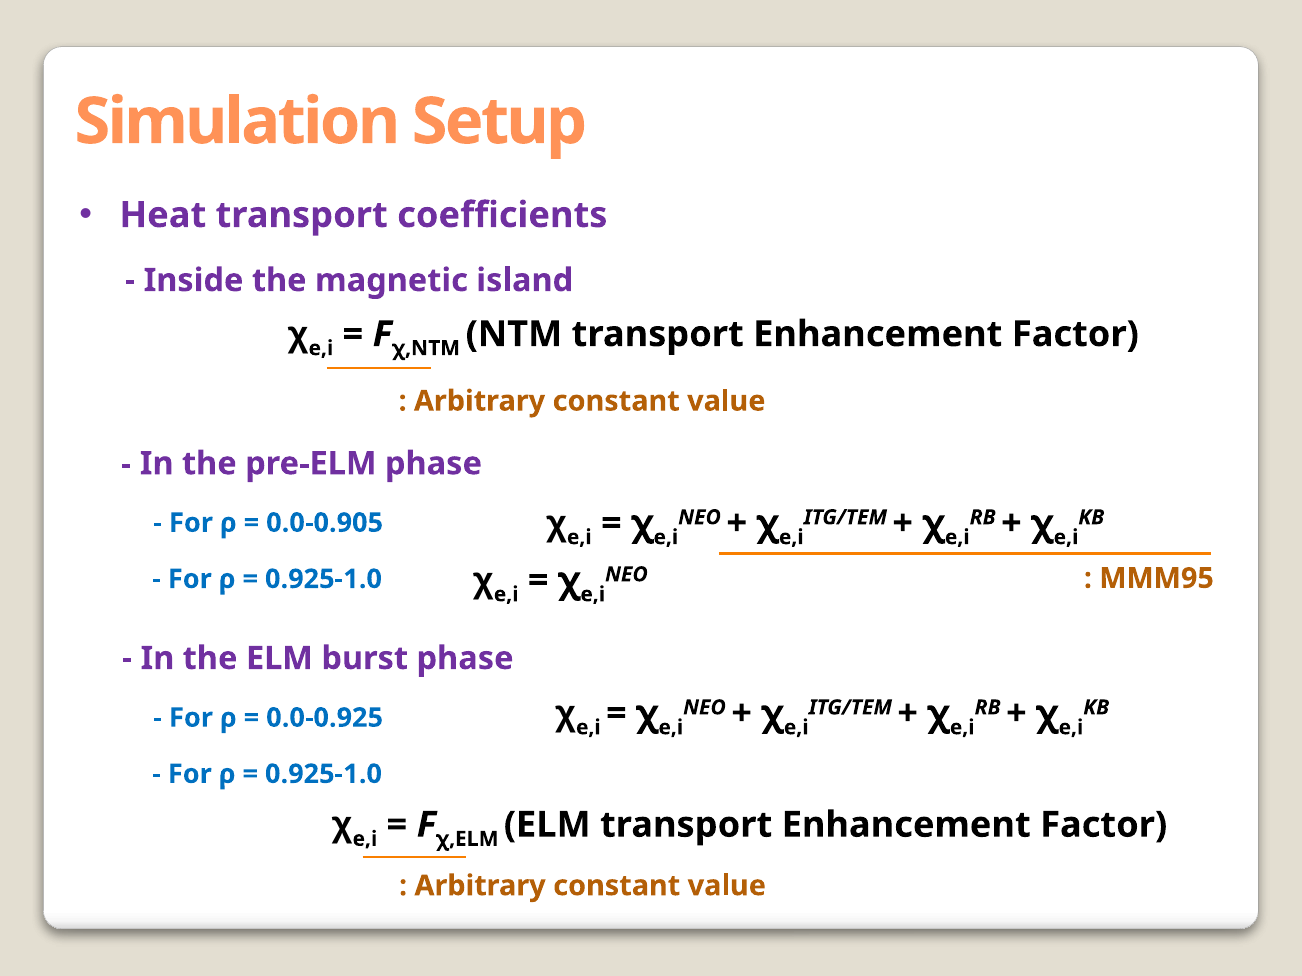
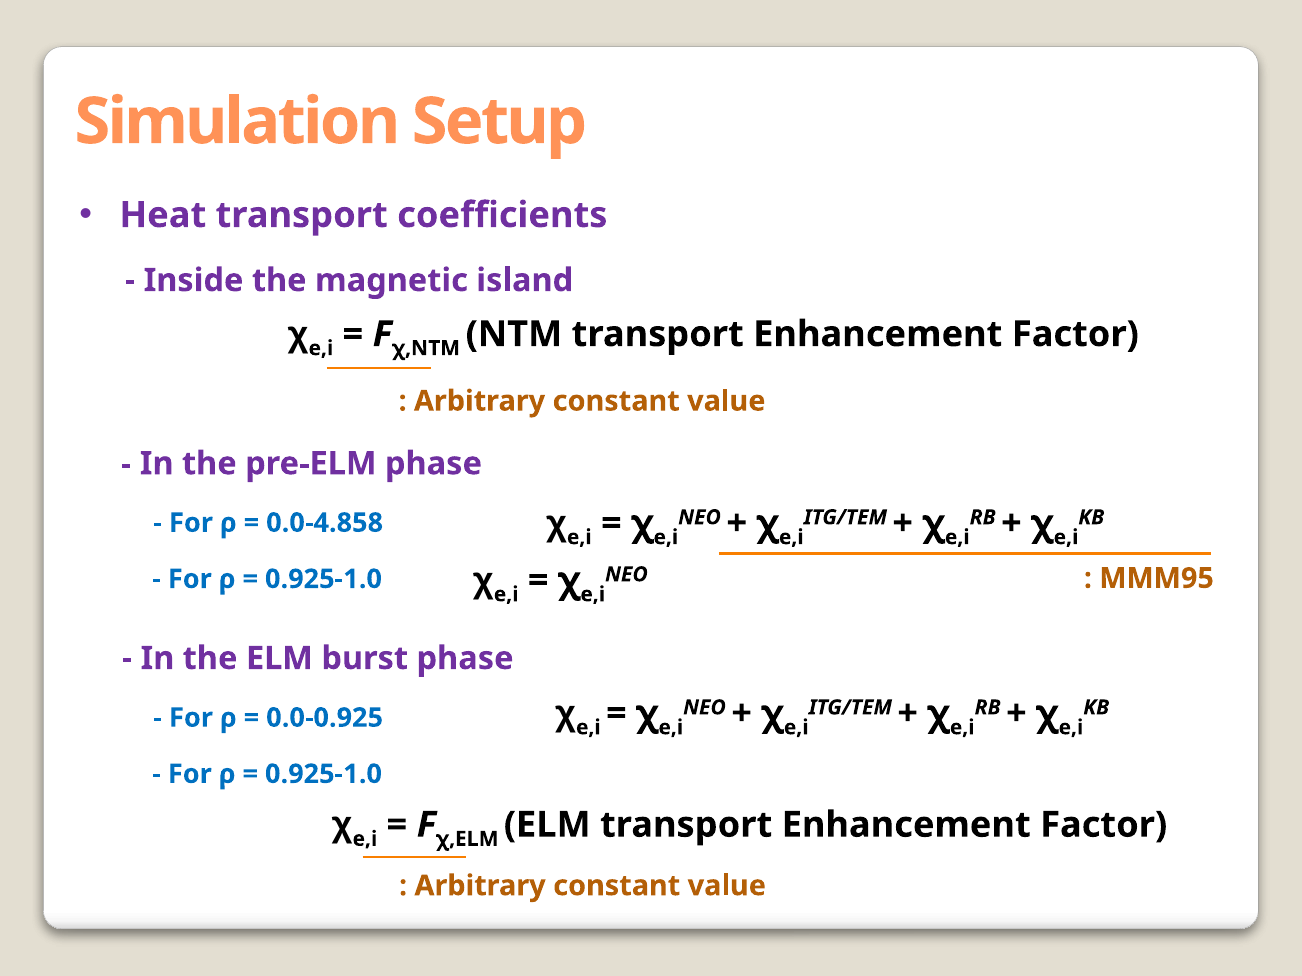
0.0-0.905: 0.0-0.905 -> 0.0-4.858
